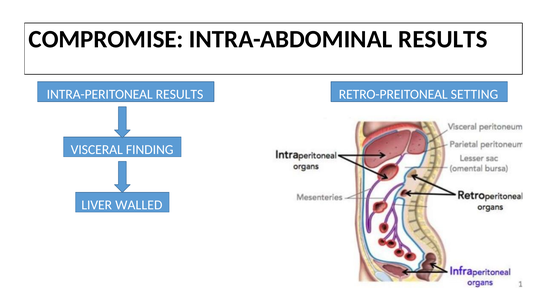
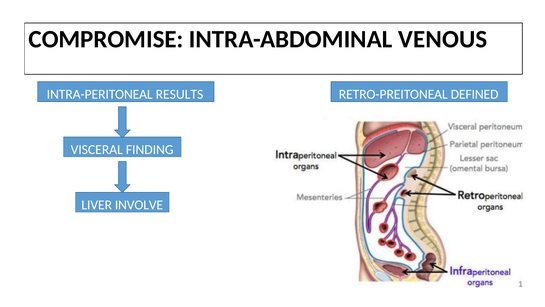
INTRA-ABDOMINAL RESULTS: RESULTS -> VENOUS
SETTING: SETTING -> DEFINED
WALLED: WALLED -> INVOLVE
